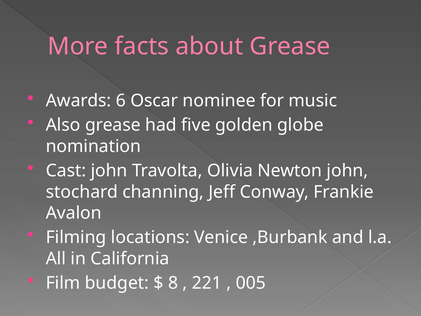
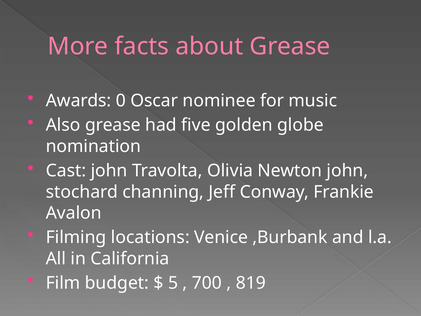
6: 6 -> 0
8: 8 -> 5
221: 221 -> 700
005: 005 -> 819
